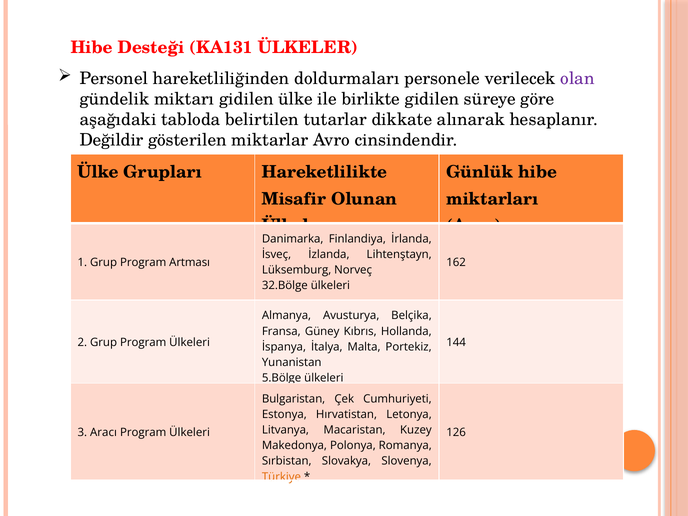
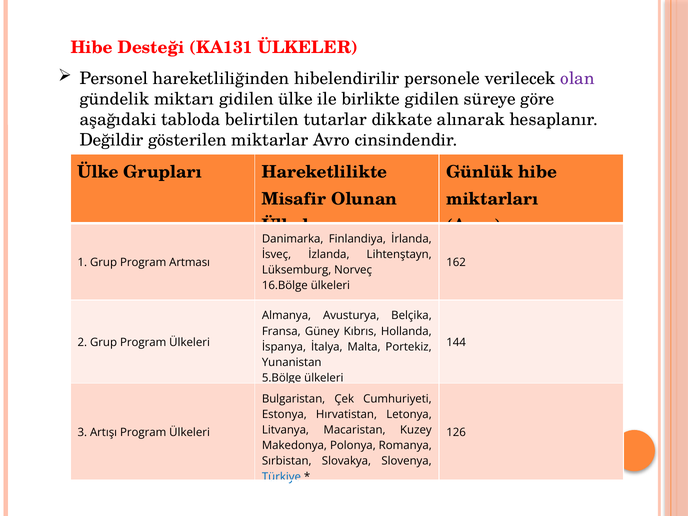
doldurmaları: doldurmaları -> hibelendirilir
32.Bölge: 32.Bölge -> 16.Bölge
Aracı: Aracı -> Artışı
Türkiye colour: orange -> blue
